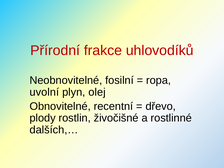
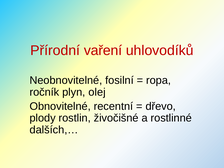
frakce: frakce -> vaření
uvolní: uvolní -> ročník
